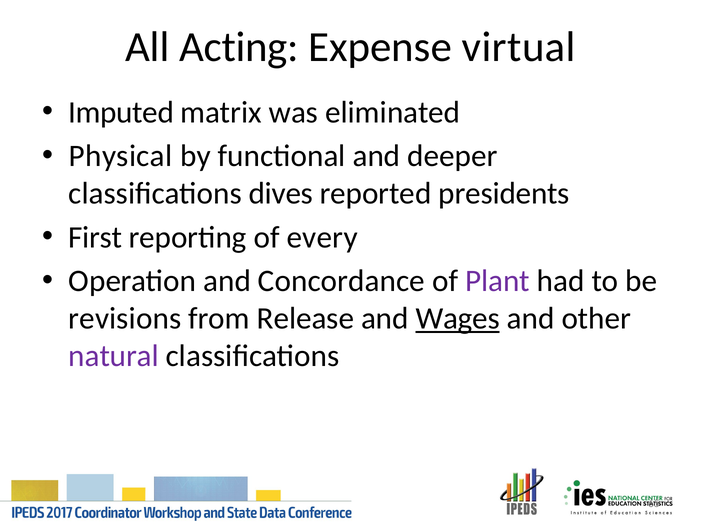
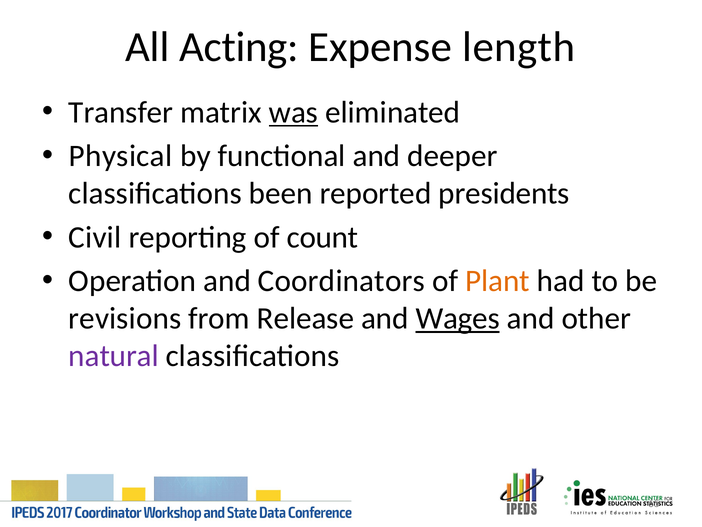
virtual: virtual -> length
Imputed: Imputed -> Transfer
was underline: none -> present
dives: dives -> been
First: First -> Civil
every: every -> count
Concordance: Concordance -> Coordinators
Plant colour: purple -> orange
